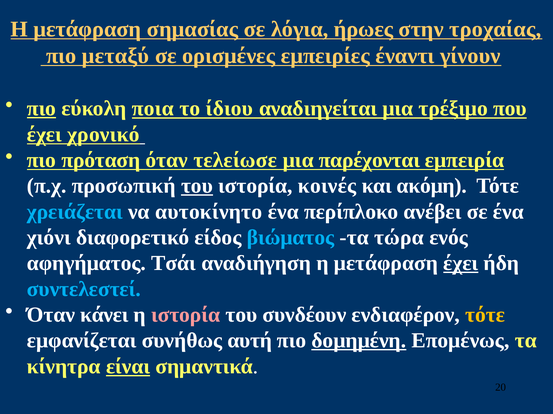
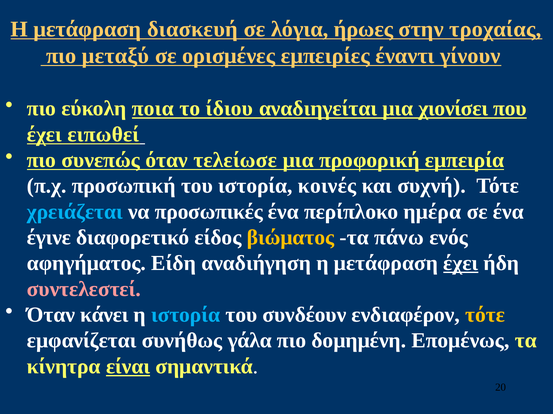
σημασίας: σημασίας -> διασκευή
πιο at (41, 109) underline: present -> none
τρέξιμο: τρέξιμο -> χιονίσει
χρονικό: χρονικό -> ειπωθεί
πρόταση: πρόταση -> συνεπώς
παρέχονται: παρέχονται -> προφορική
του at (197, 186) underline: present -> none
ακόμη: ακόμη -> συχνή
αυτοκίνητο: αυτοκίνητο -> προσωπικές
ανέβει: ανέβει -> ημέρα
χιόνι: χιόνι -> έγινε
βιώματος colour: light blue -> yellow
τώρα: τώρα -> πάνω
Τσάι: Τσάι -> Είδη
συντελεστεί colour: light blue -> pink
ιστορία at (186, 315) colour: pink -> light blue
αυτή: αυτή -> γάλα
δομημένη underline: present -> none
